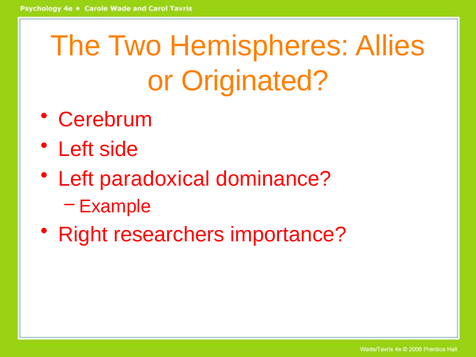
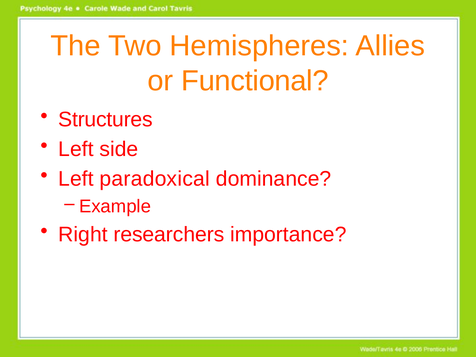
Originated: Originated -> Functional
Cerebrum: Cerebrum -> Structures
